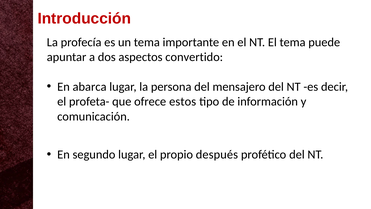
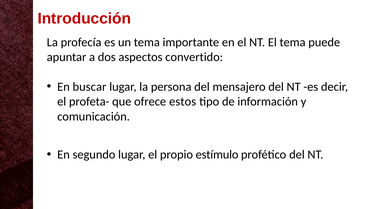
abarca: abarca -> buscar
después: después -> estímulo
